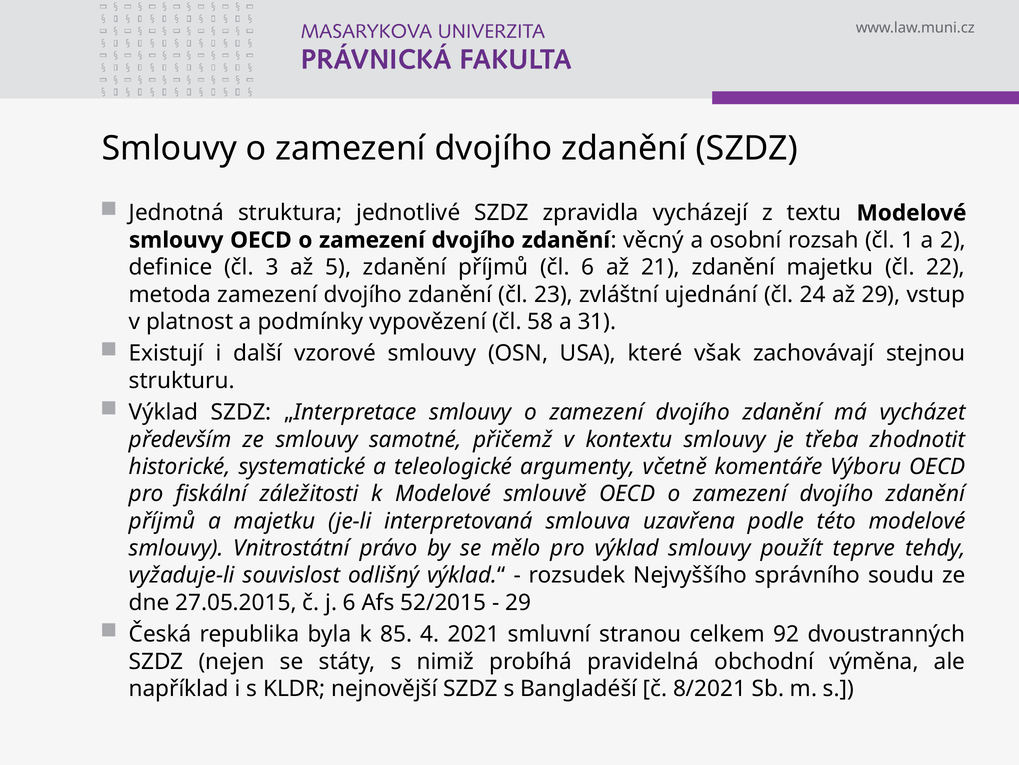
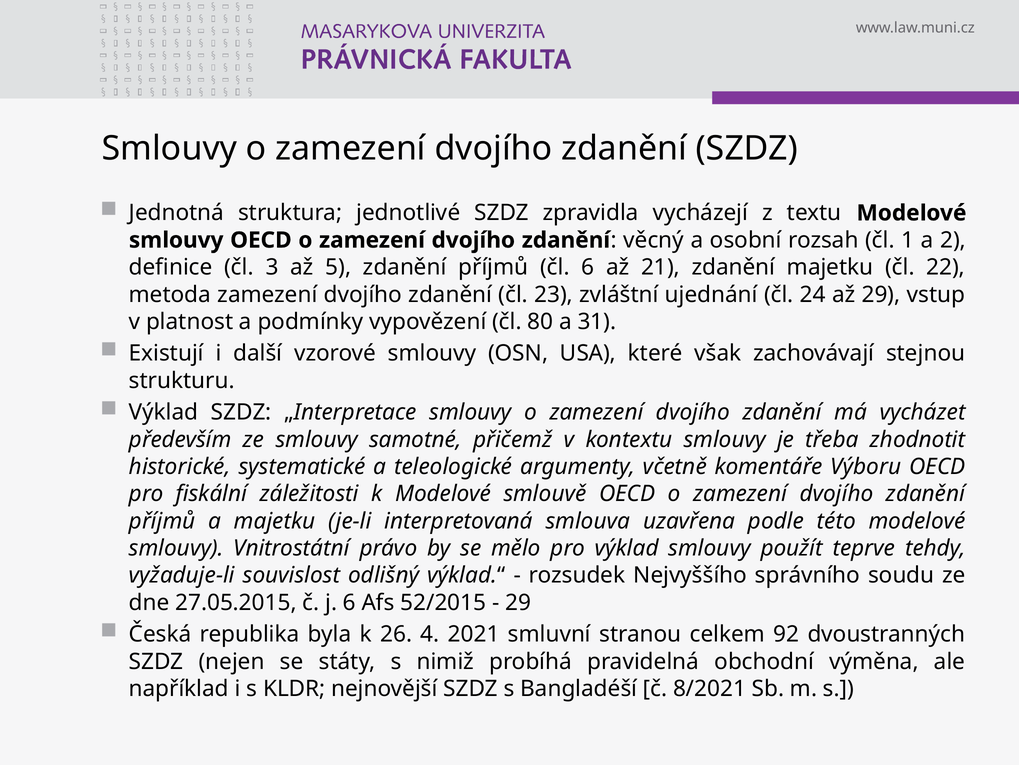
58: 58 -> 80
85: 85 -> 26
